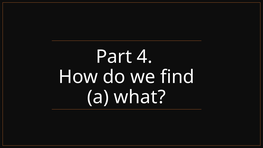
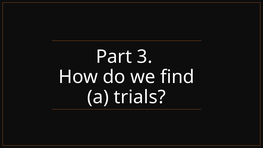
4: 4 -> 3
what: what -> trials
